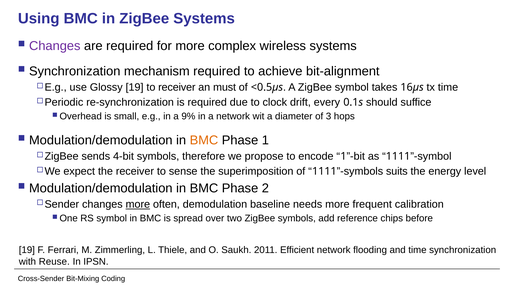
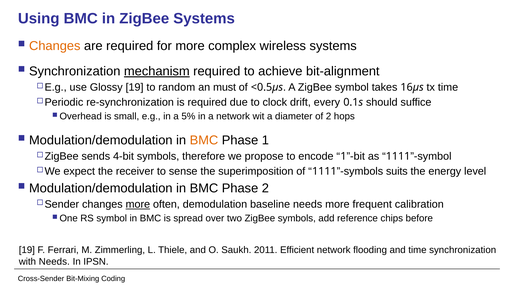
Changes at (55, 46) colour: purple -> orange
mechanism underline: none -> present
to receiver: receiver -> random
9%: 9% -> 5%
of 3: 3 -> 2
with Reuse: Reuse -> Needs
